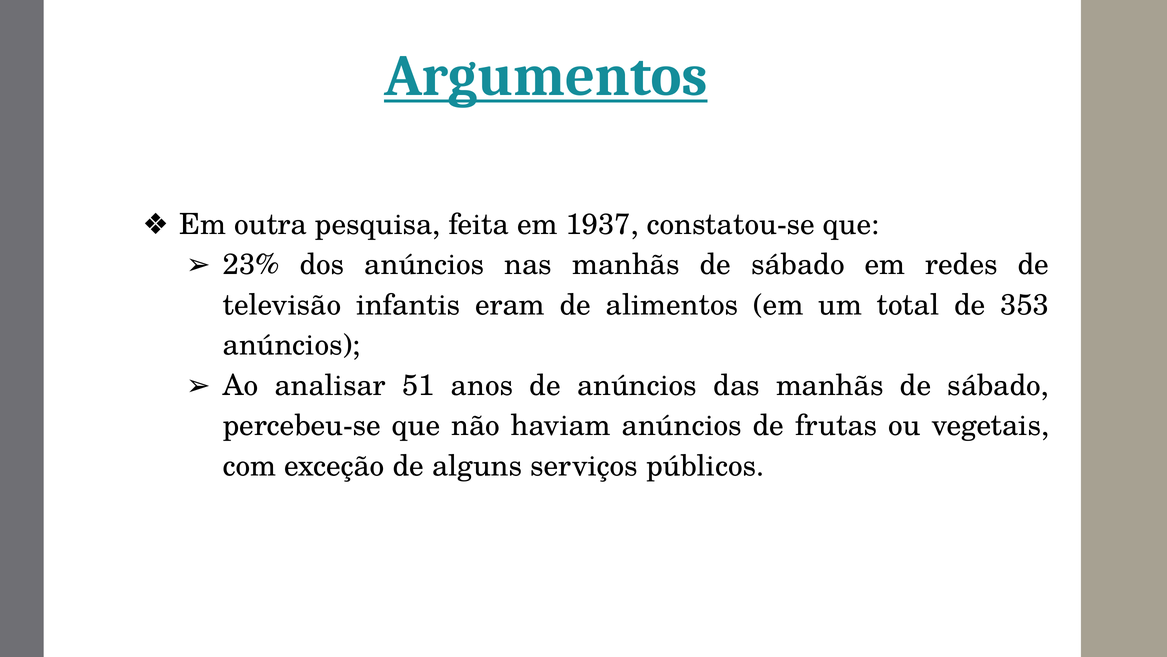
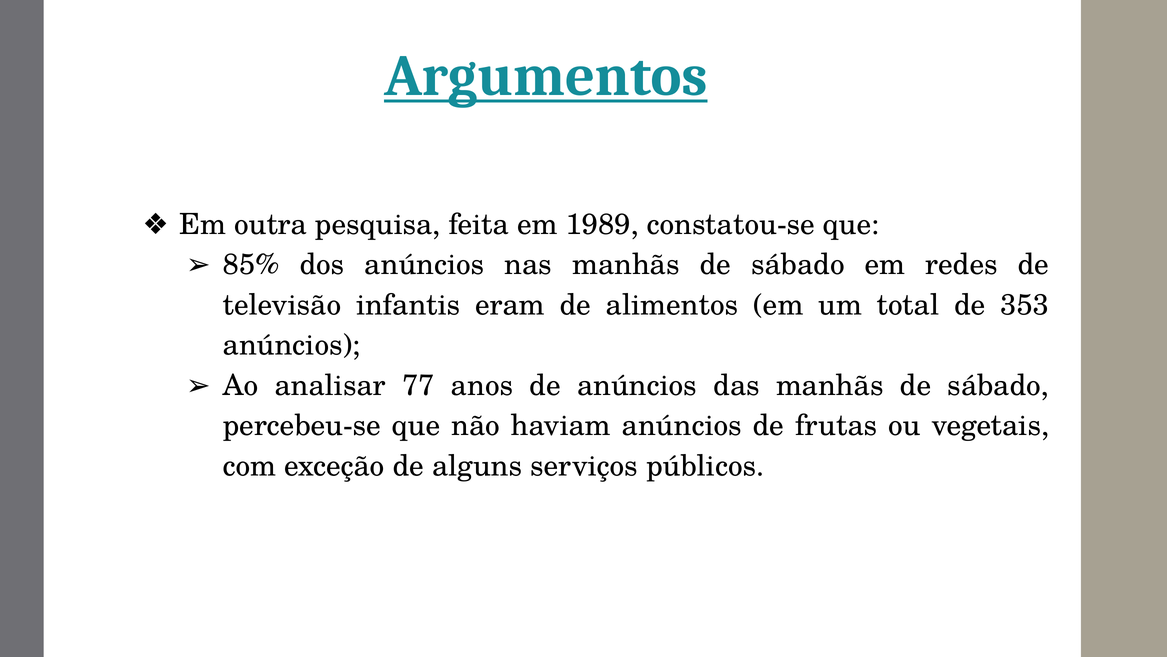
1937: 1937 -> 1989
23%: 23% -> 85%
51: 51 -> 77
